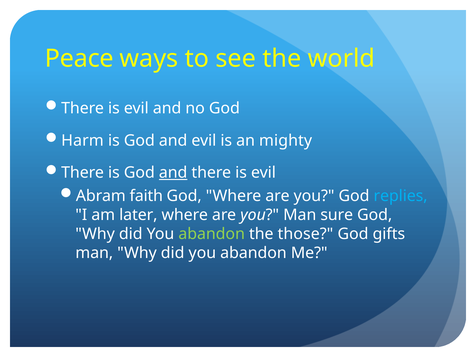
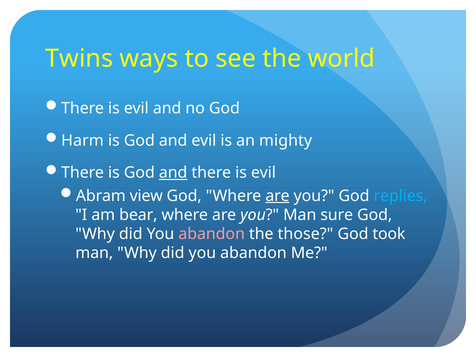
Peace: Peace -> Twins
faith: faith -> view
are at (277, 196) underline: none -> present
later: later -> bear
abandon at (212, 234) colour: light green -> pink
gifts: gifts -> took
